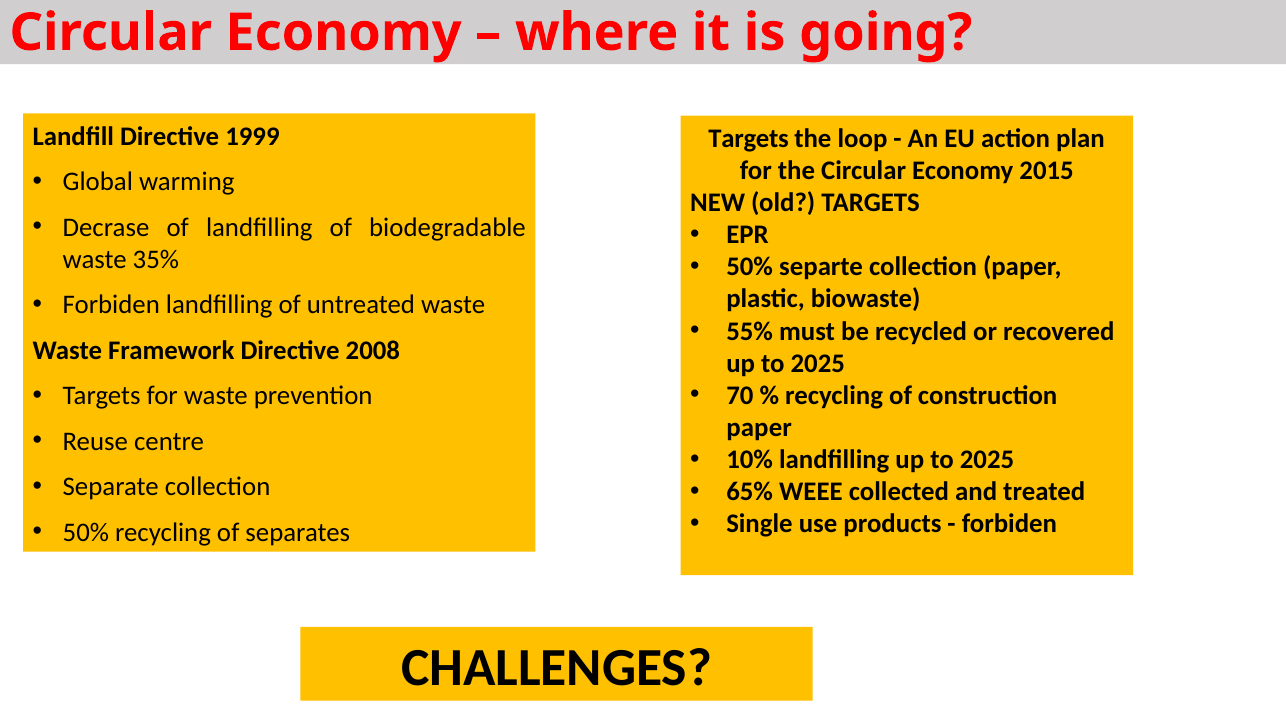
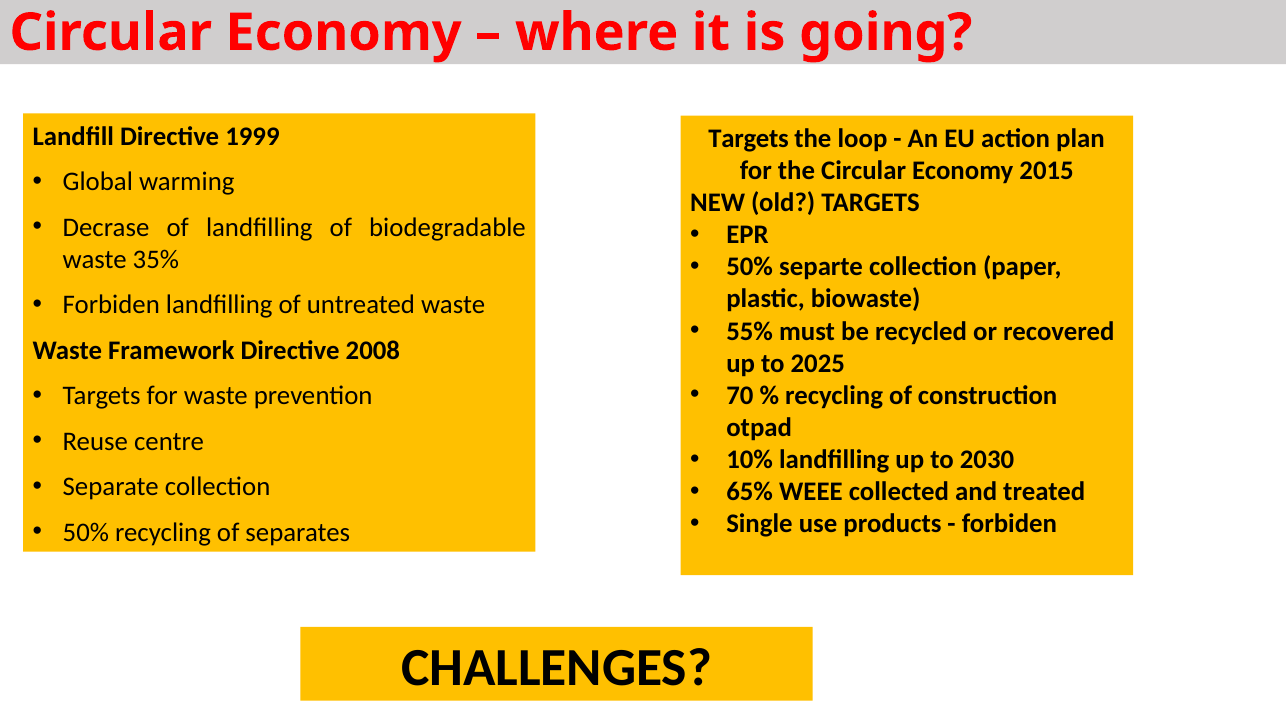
paper at (759, 428): paper -> otpad
landfilling up to 2025: 2025 -> 2030
